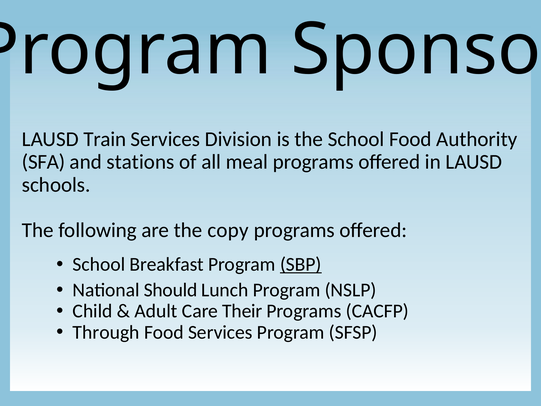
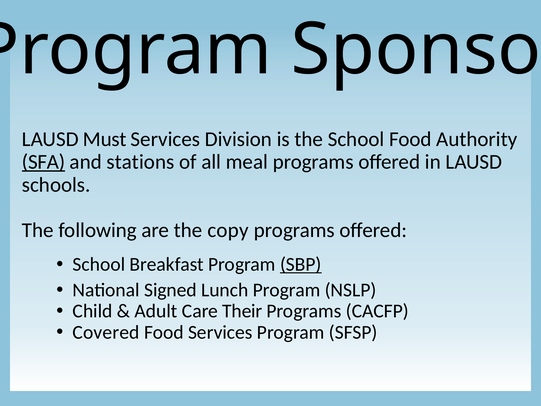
Train: Train -> Must
SFA underline: none -> present
Should: Should -> Signed
Through: Through -> Covered
